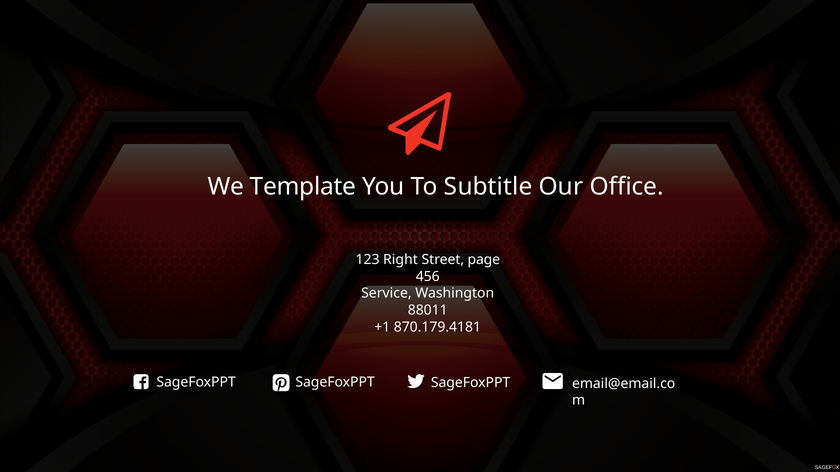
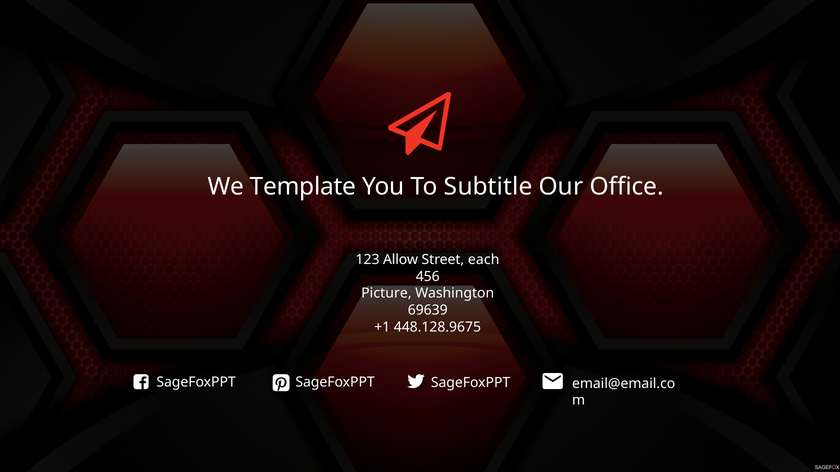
Right: Right -> Allow
page: page -> each
Service: Service -> Picture
88011: 88011 -> 69639
870.179.4181: 870.179.4181 -> 448.128.9675
